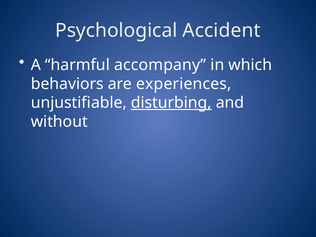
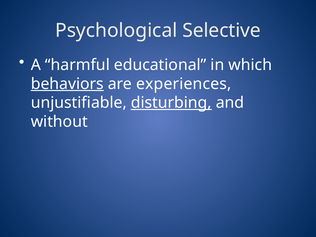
Accident: Accident -> Selective
accompany: accompany -> educational
behaviors underline: none -> present
